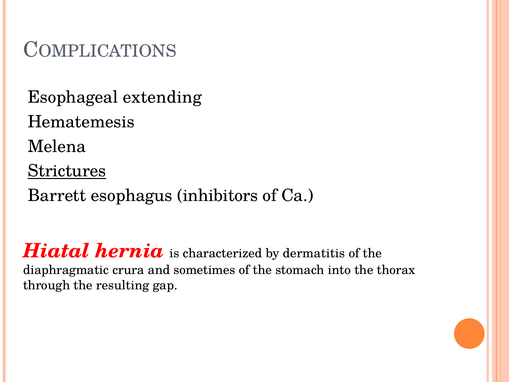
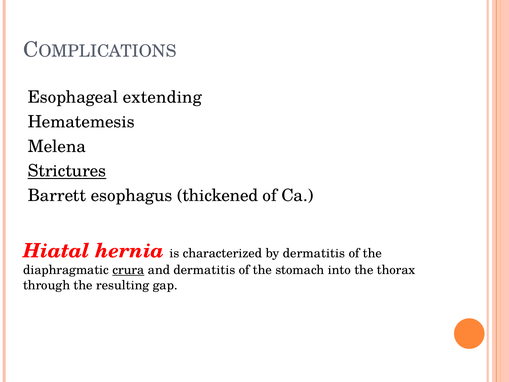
inhibitors: inhibitors -> thickened
crura underline: none -> present
and sometimes: sometimes -> dermatitis
